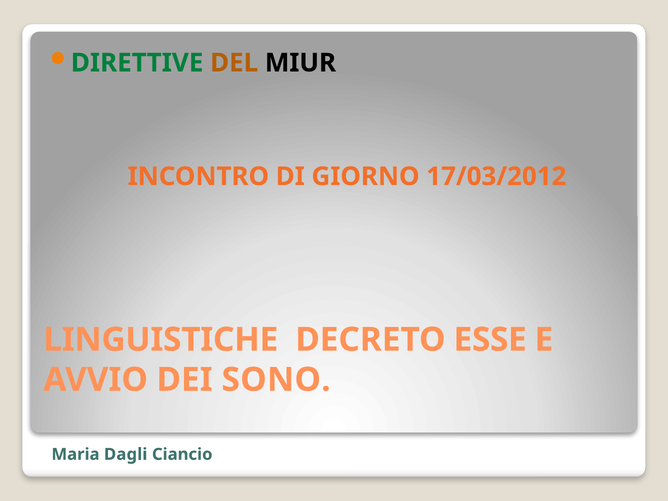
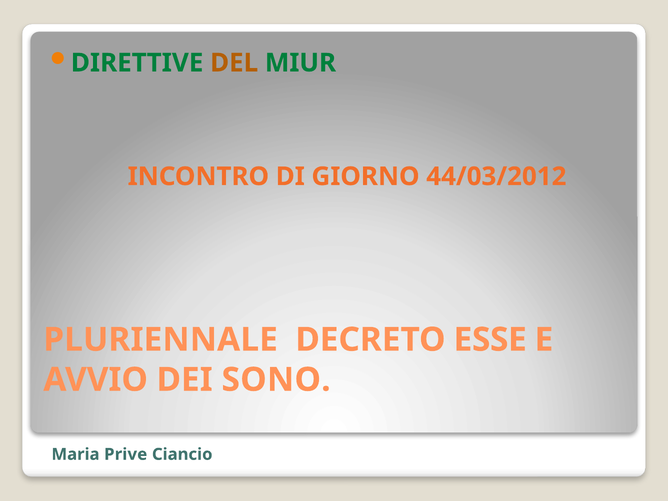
MIUR colour: black -> green
17/03/2012: 17/03/2012 -> 44/03/2012
LINGUISTICHE: LINGUISTICHE -> PLURIENNALE
Dagli: Dagli -> Prive
